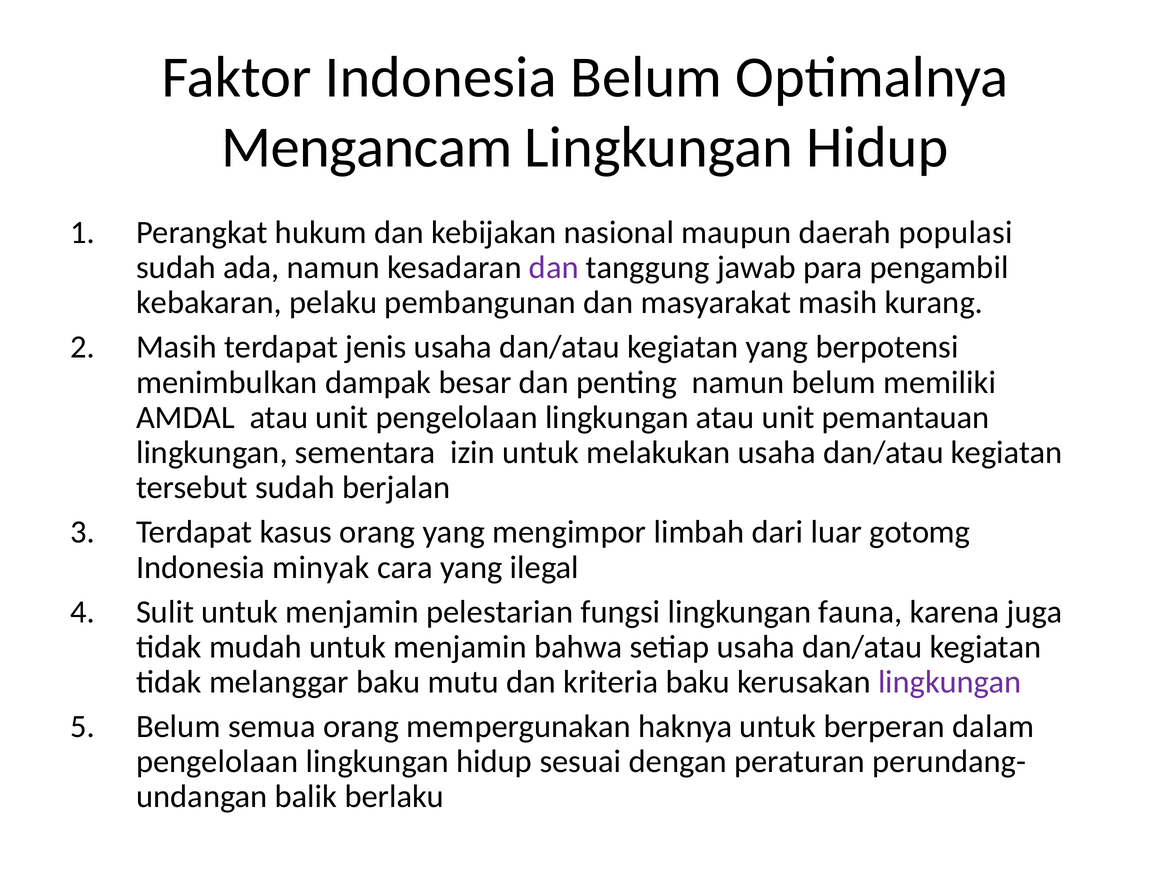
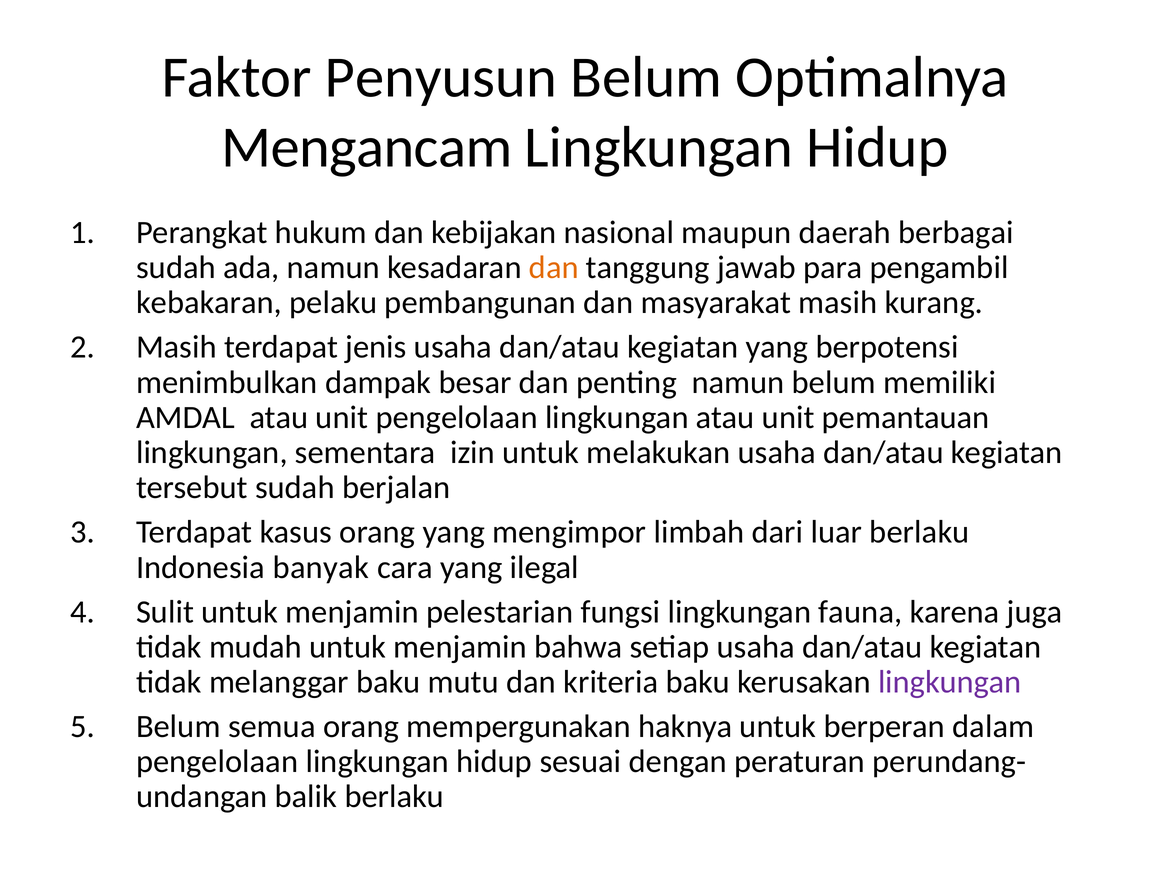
Faktor Indonesia: Indonesia -> Penyusun
populasi: populasi -> berbagai
dan at (554, 268) colour: purple -> orange
luar gotomg: gotomg -> berlaku
minyak: minyak -> banyak
